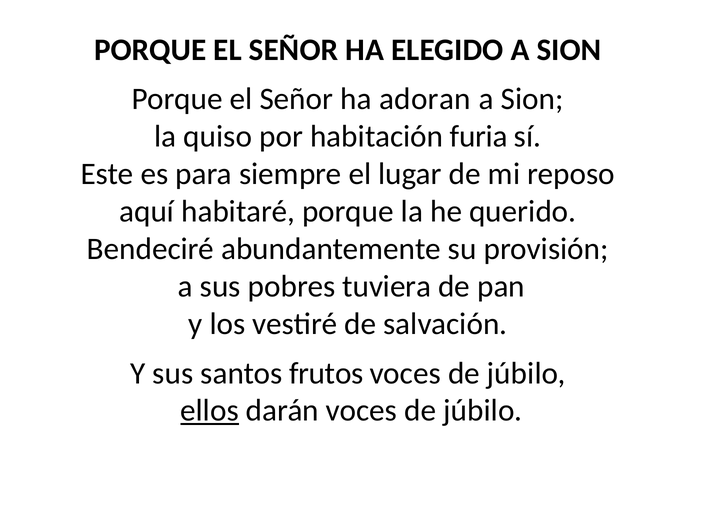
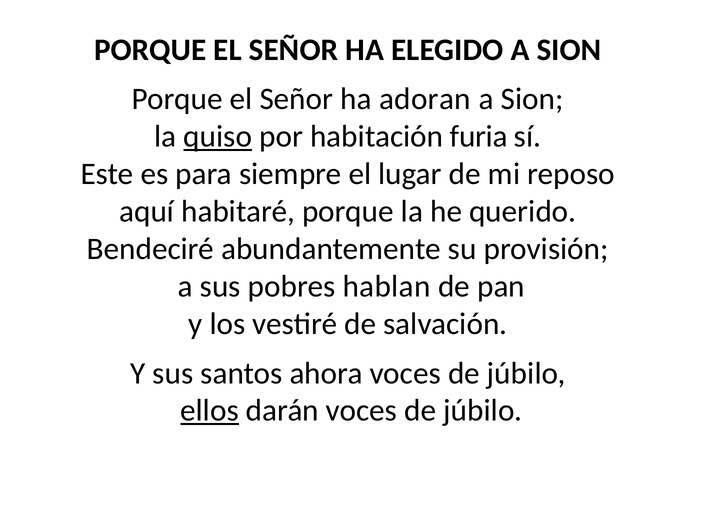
quiso underline: none -> present
tuviera: tuviera -> hablan
frutos: frutos -> ahora
